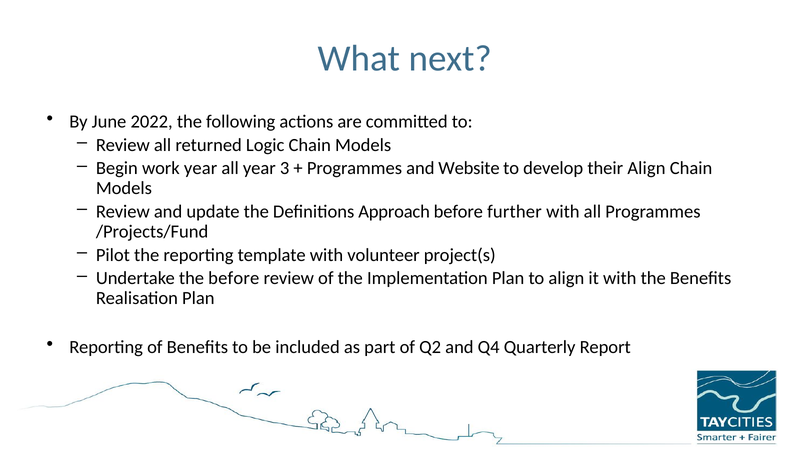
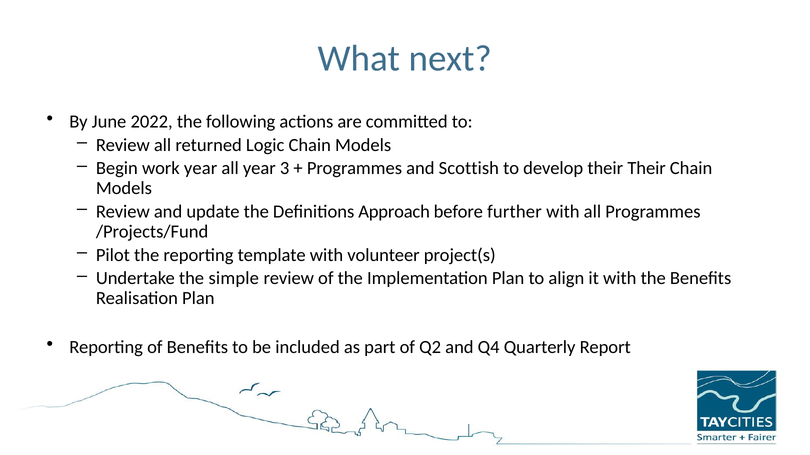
Website: Website -> Scottish
their Align: Align -> Their
the before: before -> simple
